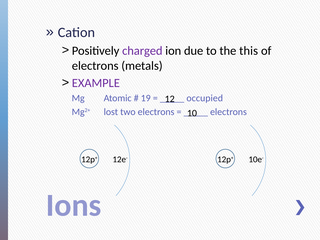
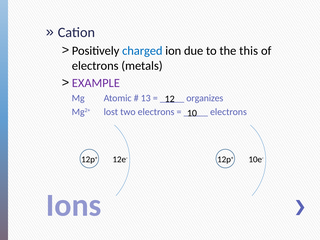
charged colour: purple -> blue
19: 19 -> 13
occupied: occupied -> organizes
